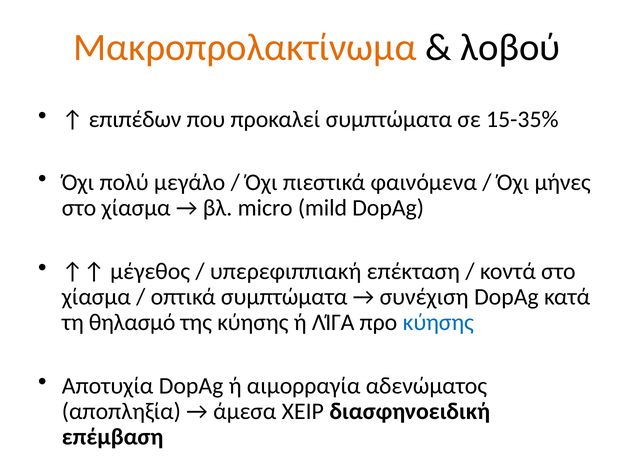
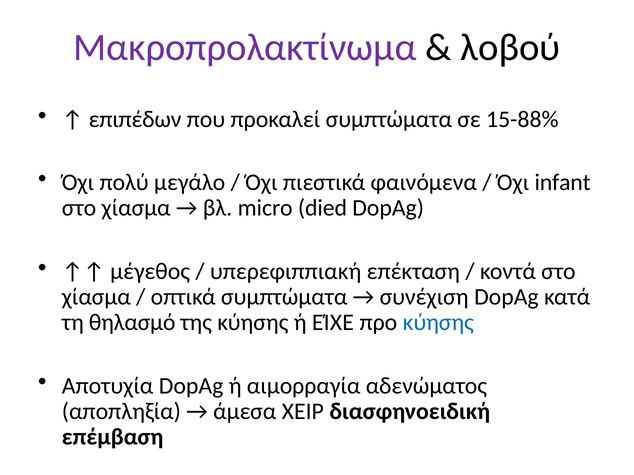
Μακροπρολακτίνωμα colour: orange -> purple
15-35%: 15-35% -> 15-88%
μήνες: μήνες -> infant
mild: mild -> died
ΛΊΓΑ: ΛΊΓΑ -> ΕΊΧΕ
